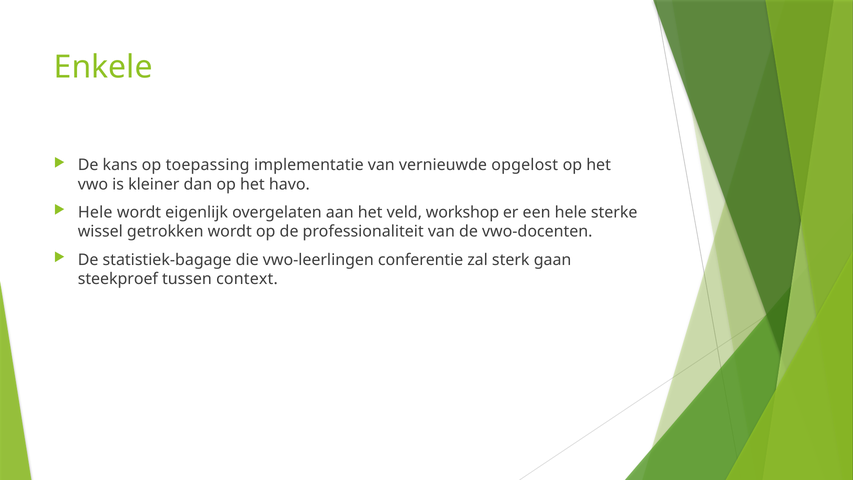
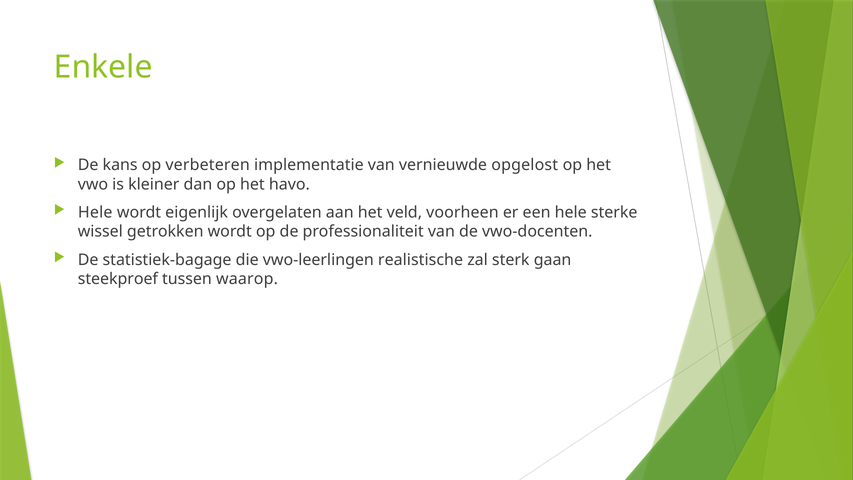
toepassing: toepassing -> verbeteren
workshop: workshop -> voorheen
conferentie: conferentie -> realistische
context: context -> waarop
